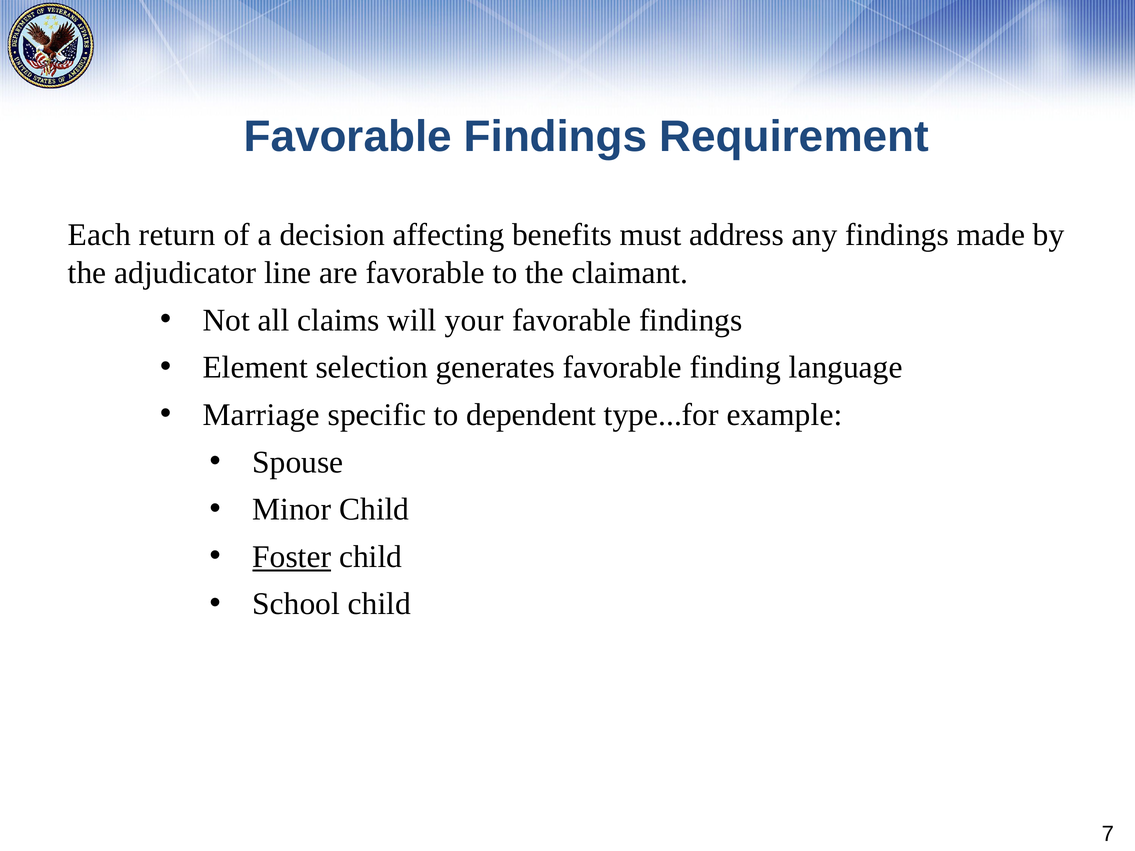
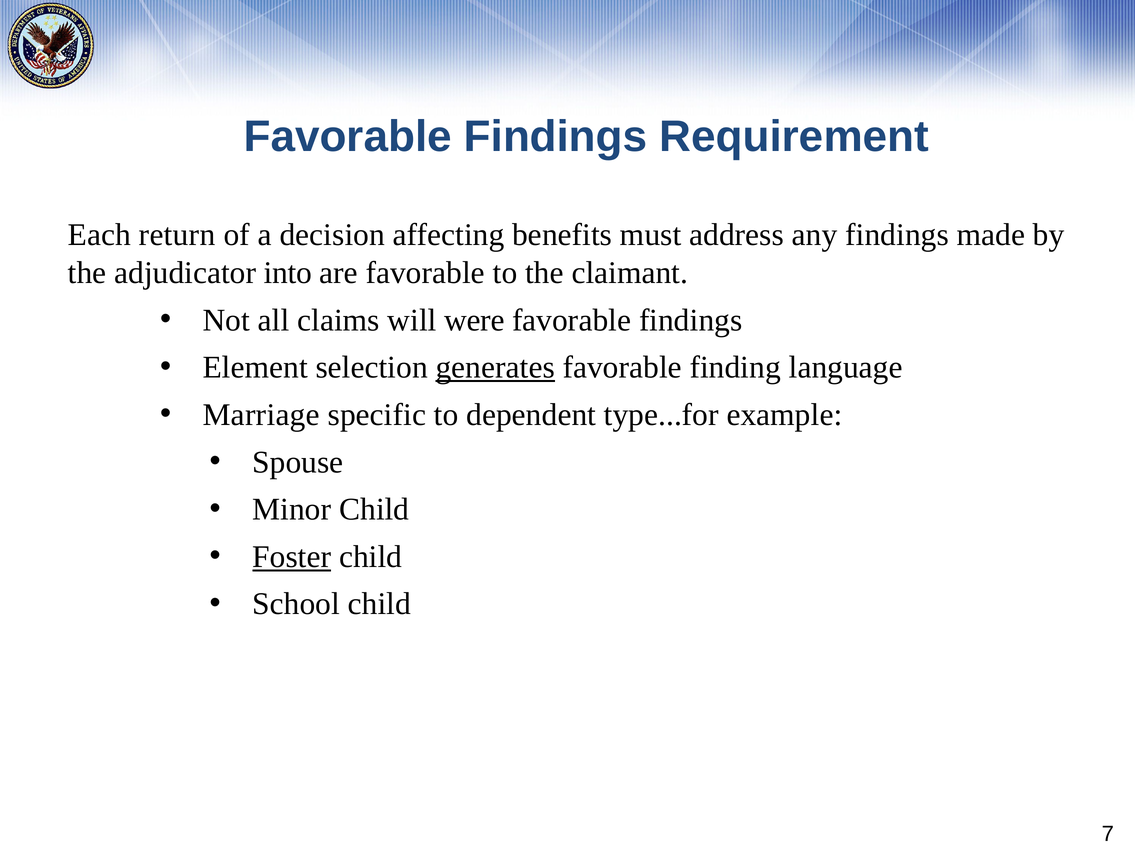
line: line -> into
your: your -> were
generates underline: none -> present
